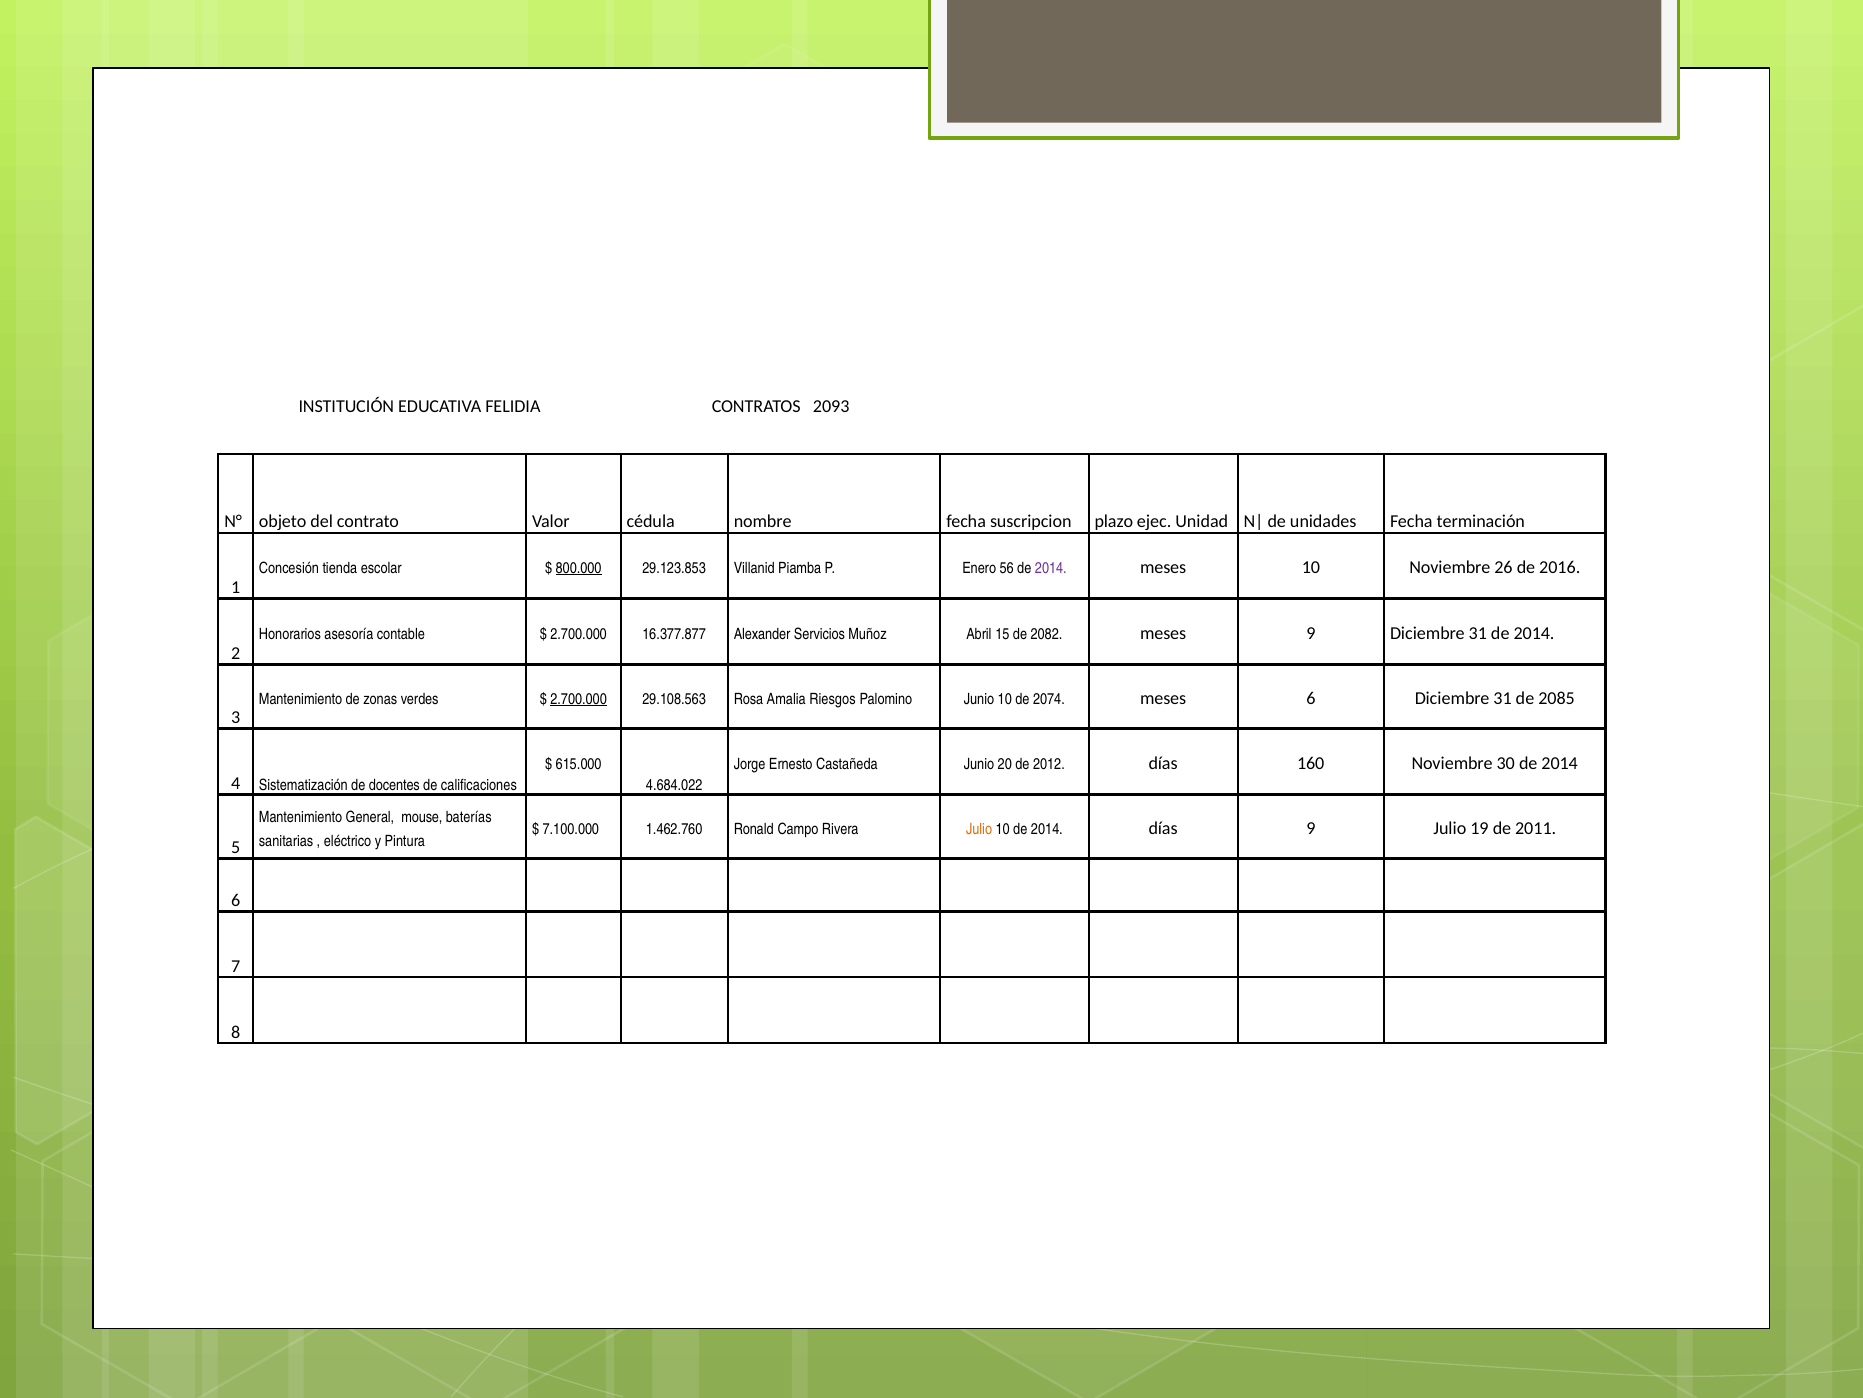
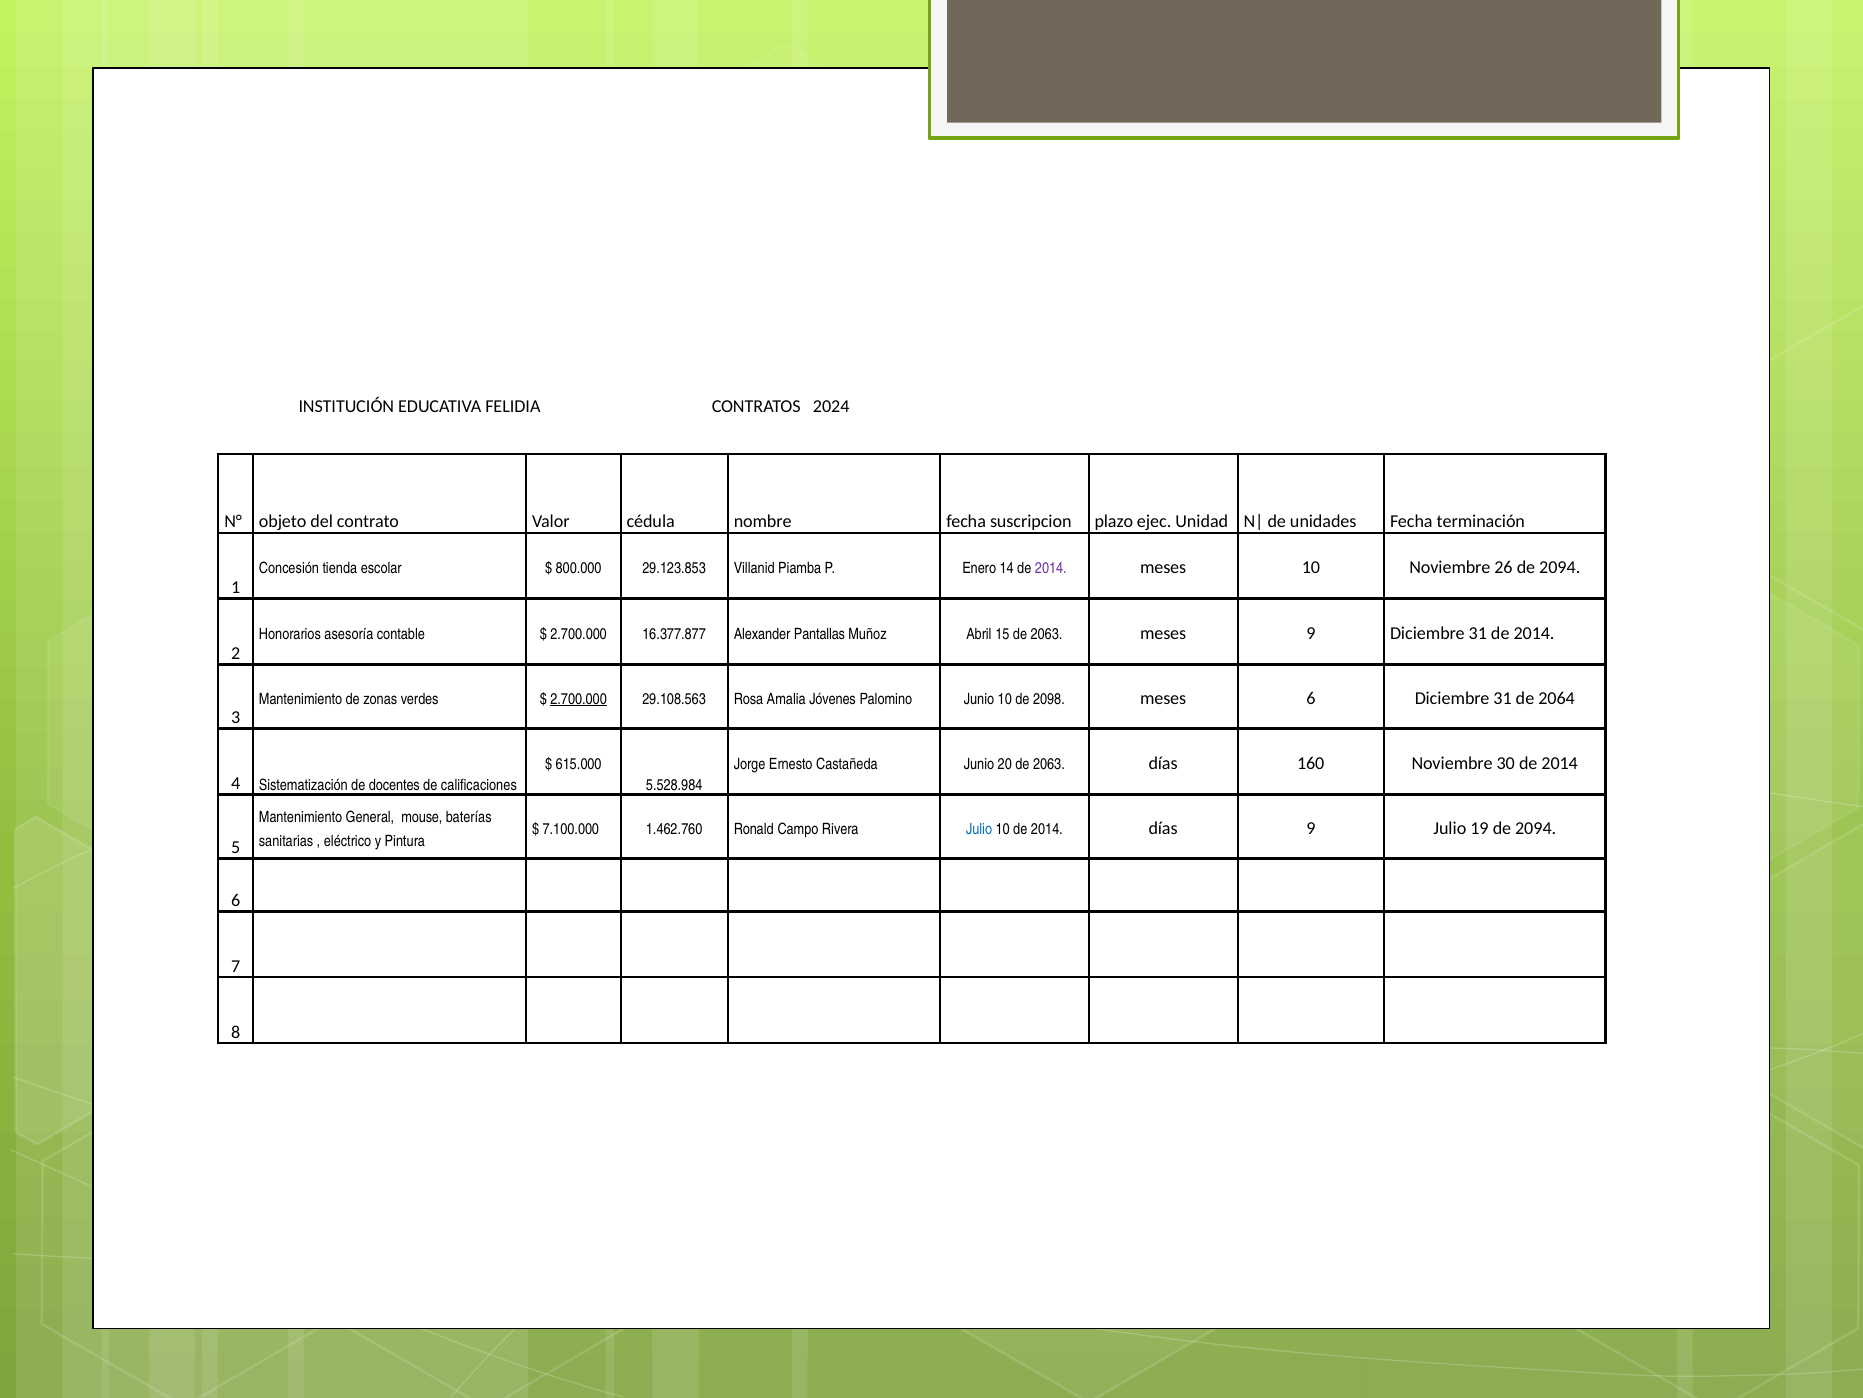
2093: 2093 -> 2024
800.000 underline: present -> none
56: 56 -> 14
26 de 2016: 2016 -> 2094
Servicios: Servicios -> Pantallas
15 de 2082: 2082 -> 2063
Riesgos: Riesgos -> Jóvenes
2074: 2074 -> 2098
2085: 2085 -> 2064
20 de 2012: 2012 -> 2063
4.684.022: 4.684.022 -> 5.528.984
Julio at (979, 829) colour: orange -> blue
19 de 2011: 2011 -> 2094
